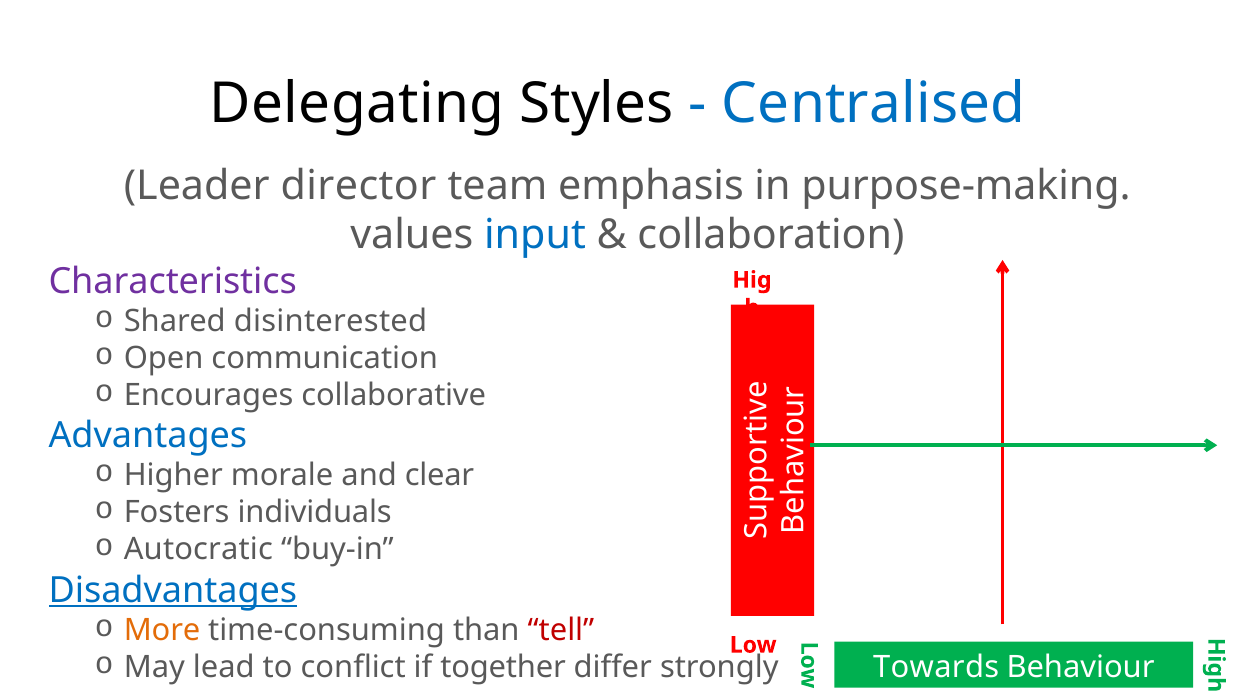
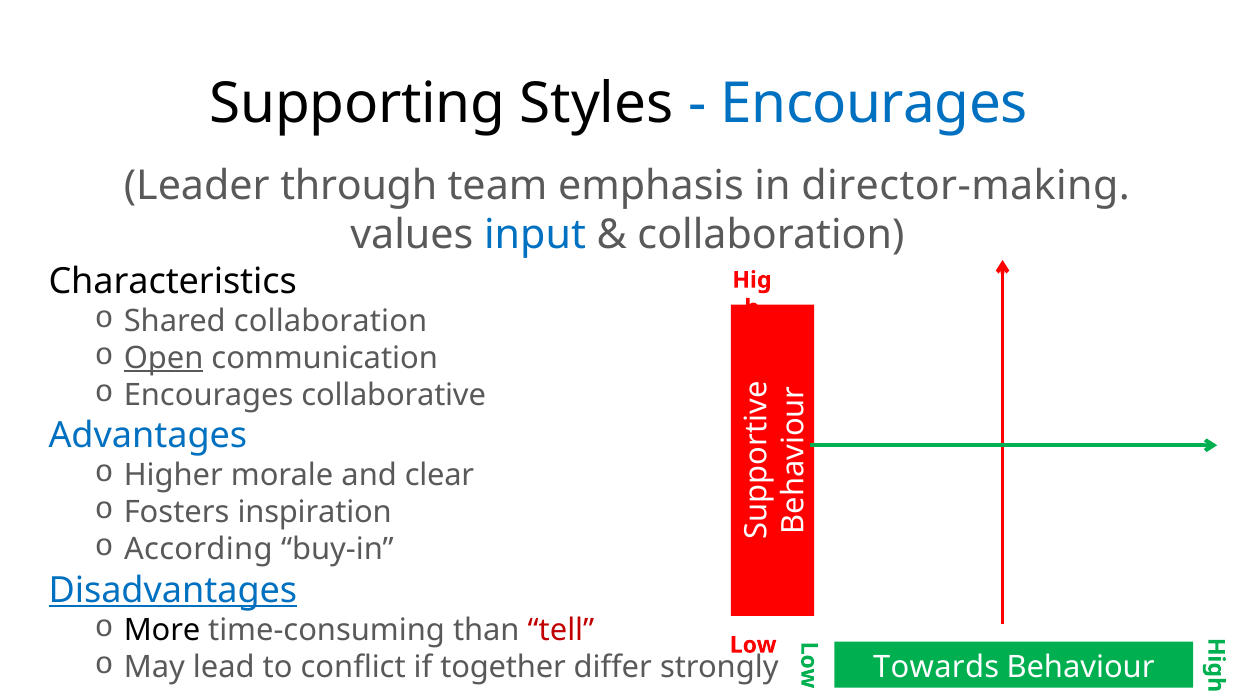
Delegating: Delegating -> Supporting
Centralised at (874, 104): Centralised -> Encourages
director: director -> through
purpose-making: purpose-making -> director-making
Characteristics colour: purple -> black
Shared disinterested: disinterested -> collaboration
Open underline: none -> present
individuals: individuals -> inspiration
Autocratic: Autocratic -> According
More colour: orange -> black
